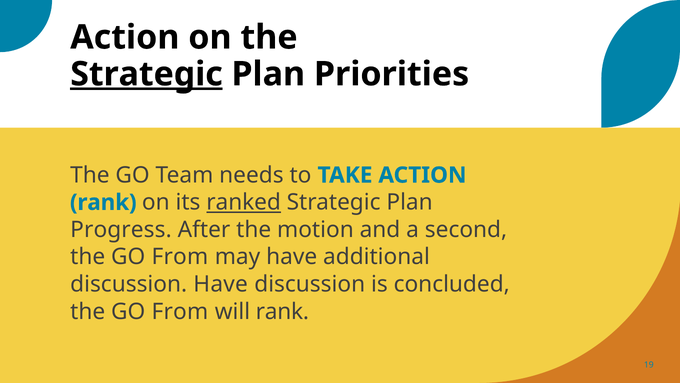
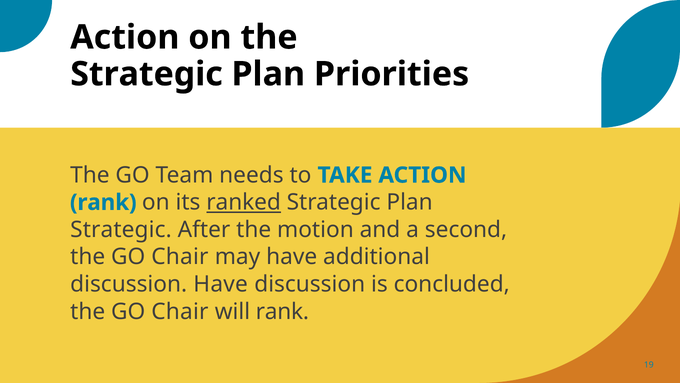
Strategic at (146, 74) underline: present -> none
Progress at (121, 229): Progress -> Strategic
From at (180, 257): From -> Chair
From at (180, 311): From -> Chair
